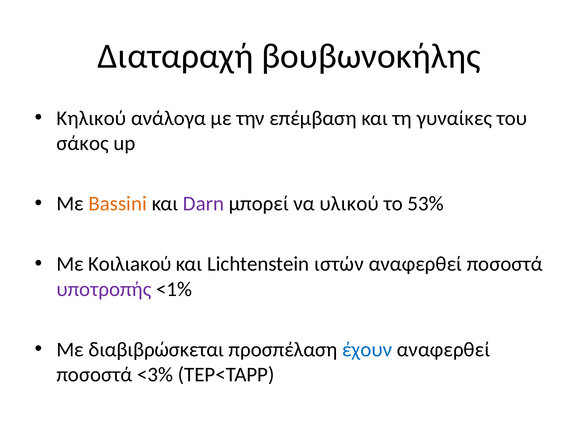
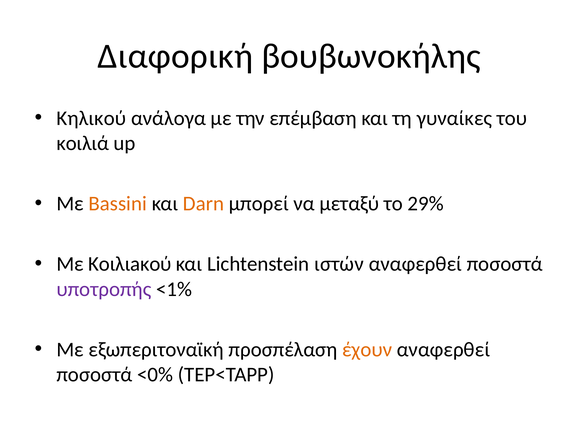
Διαταραχή: Διαταραχή -> Διαφορική
σάκος: σάκος -> κοιλιά
Darn colour: purple -> orange
υλικού: υλικού -> μεταξύ
53%: 53% -> 29%
διαβιβρώσκεται: διαβιβρώσκεται -> εξωπεριτοναϊκή
έχουν colour: blue -> orange
<3%: <3% -> <0%
